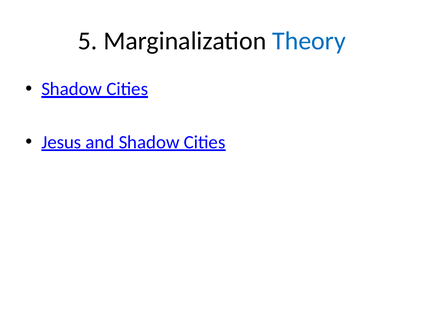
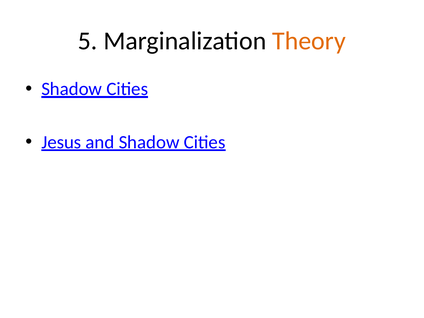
Theory colour: blue -> orange
